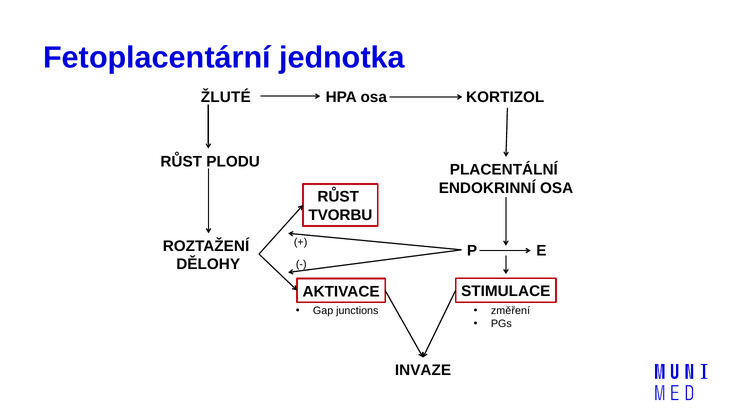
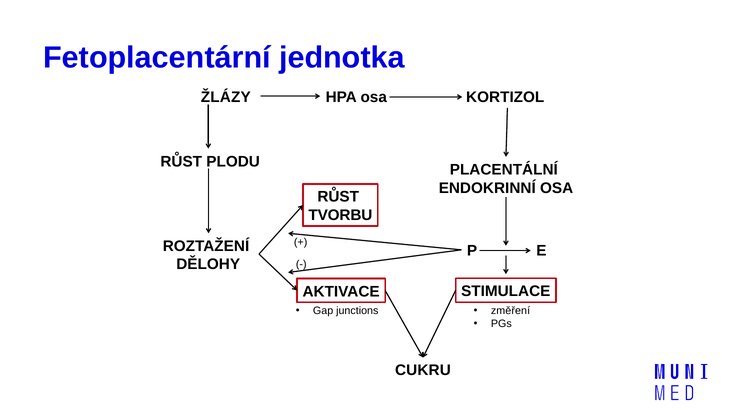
ŽLUTÉ: ŽLUTÉ -> ŽLÁZY
INVAZE: INVAZE -> CUKRU
